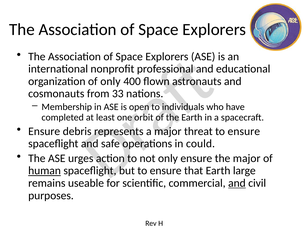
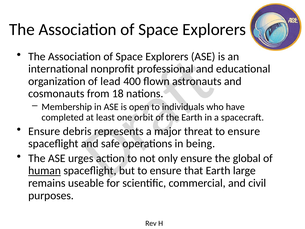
of only: only -> lead
33: 33 -> 18
could: could -> being
the major: major -> global
and at (237, 183) underline: present -> none
